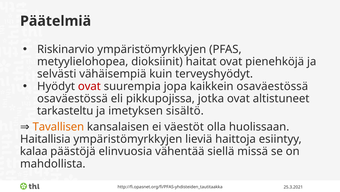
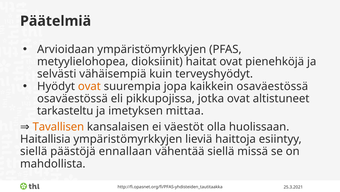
Riskinarvio: Riskinarvio -> Arvioidaan
ovat at (89, 86) colour: red -> orange
sisältö: sisältö -> mittaa
kalaa at (34, 151): kalaa -> siellä
elinvuosia: elinvuosia -> ennallaan
